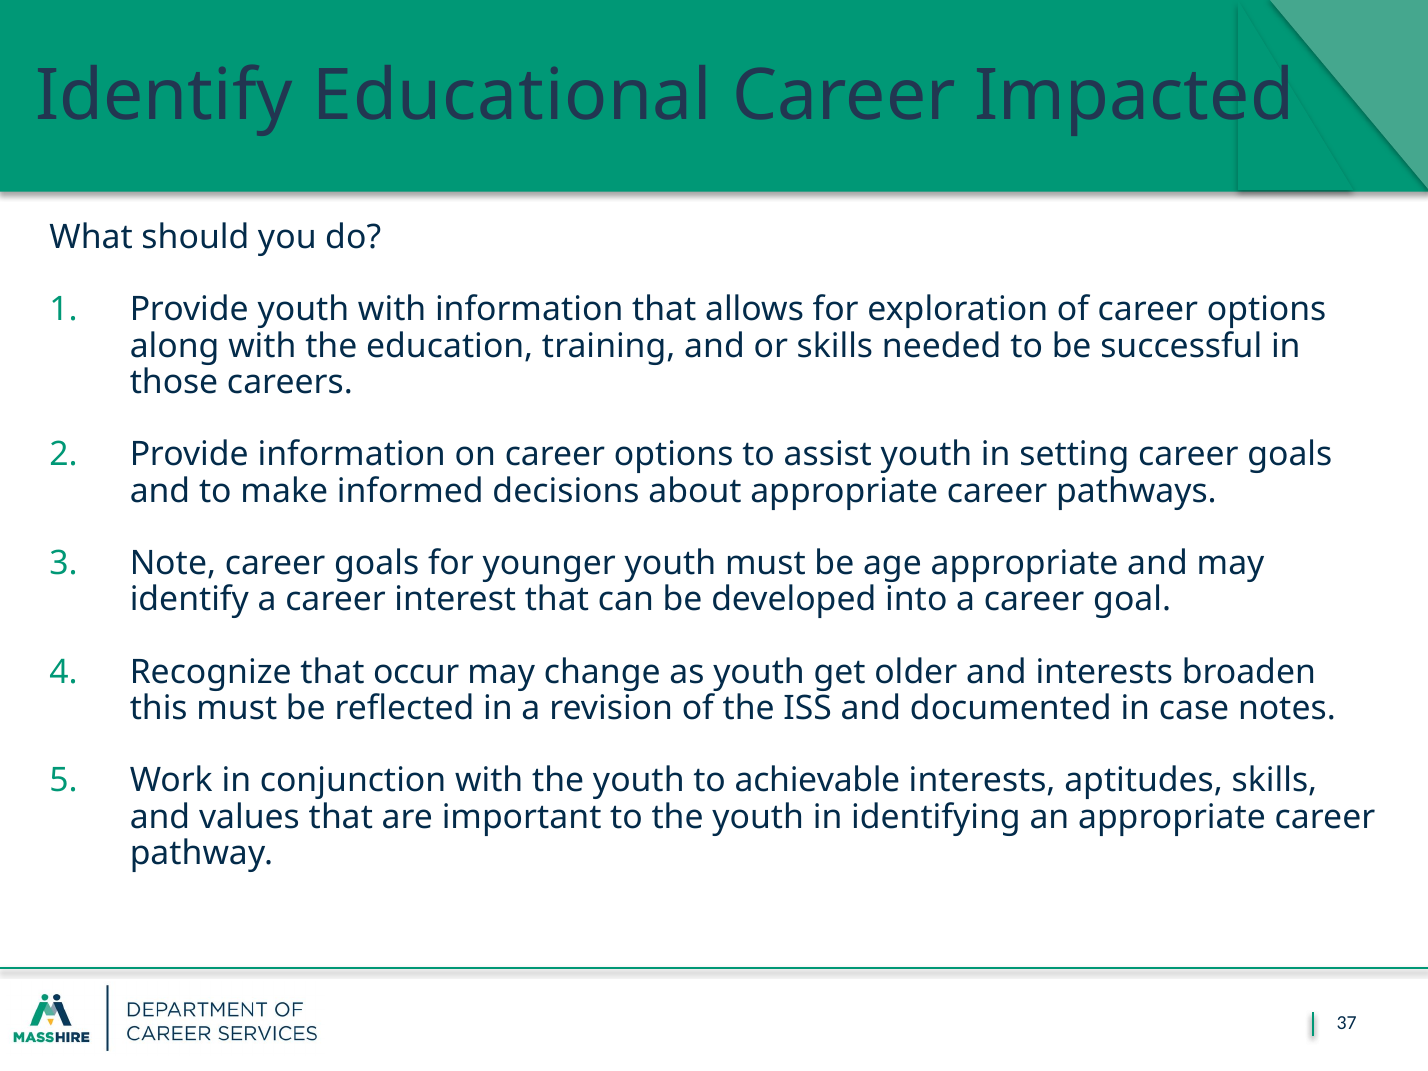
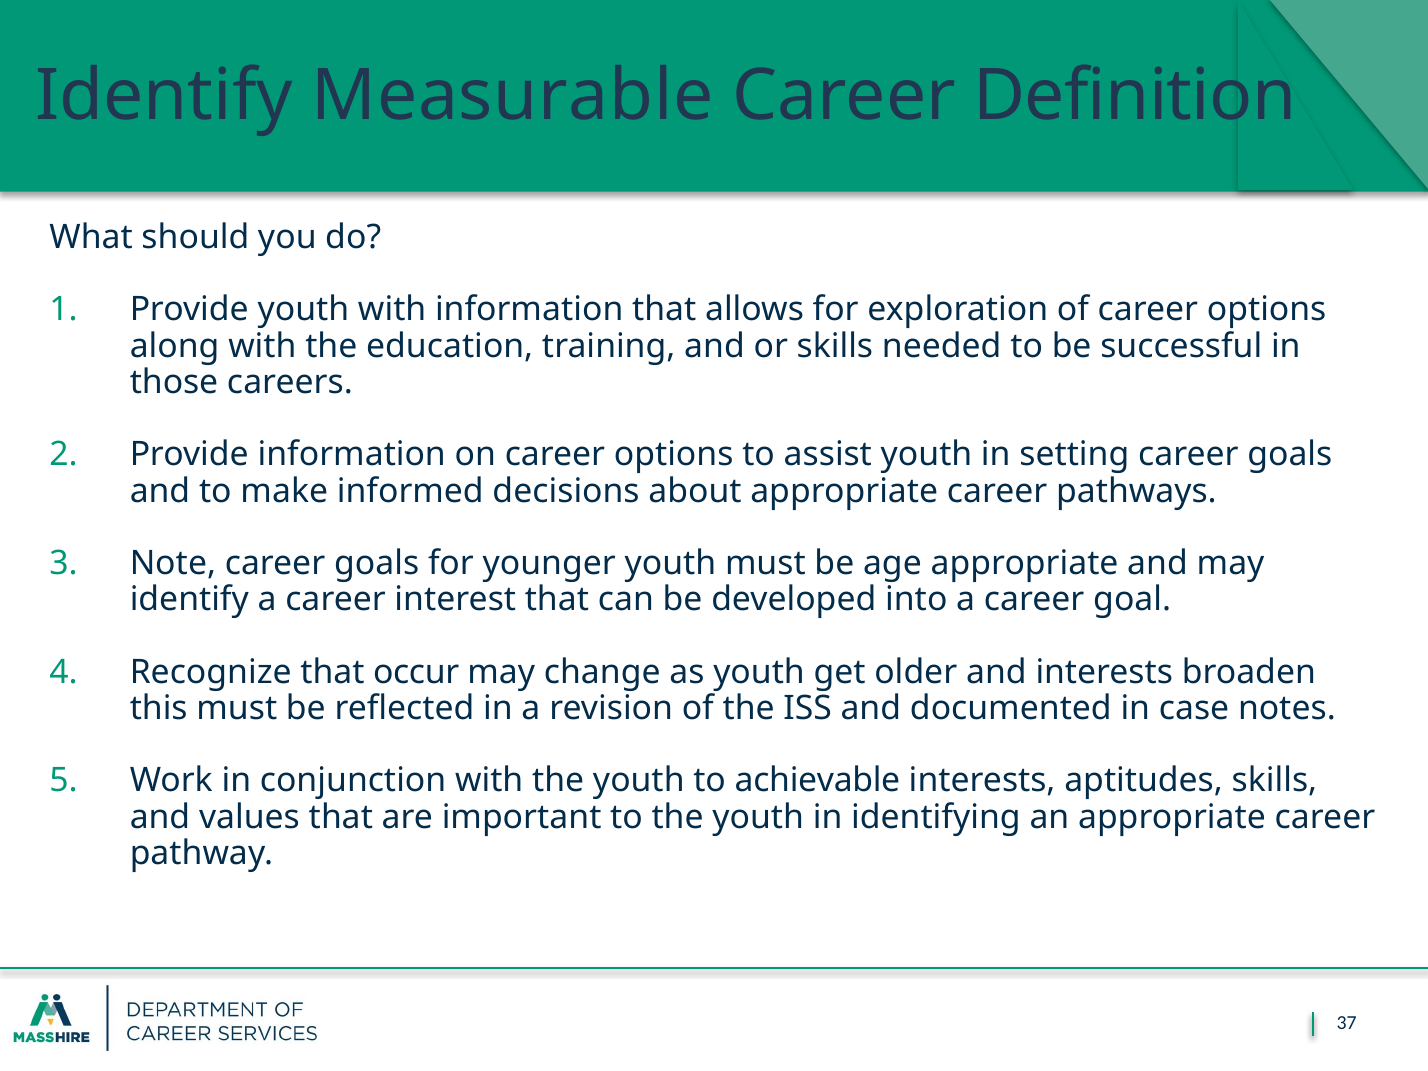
Educational: Educational -> Measurable
Impacted: Impacted -> Definition
